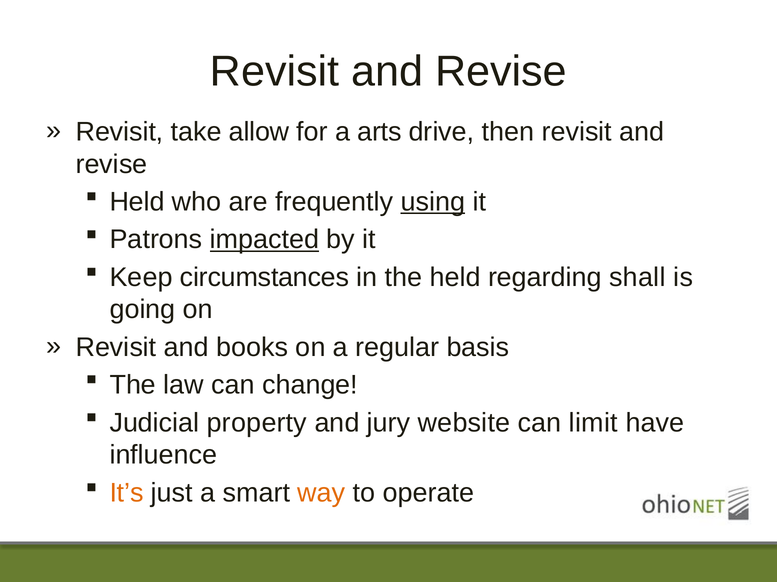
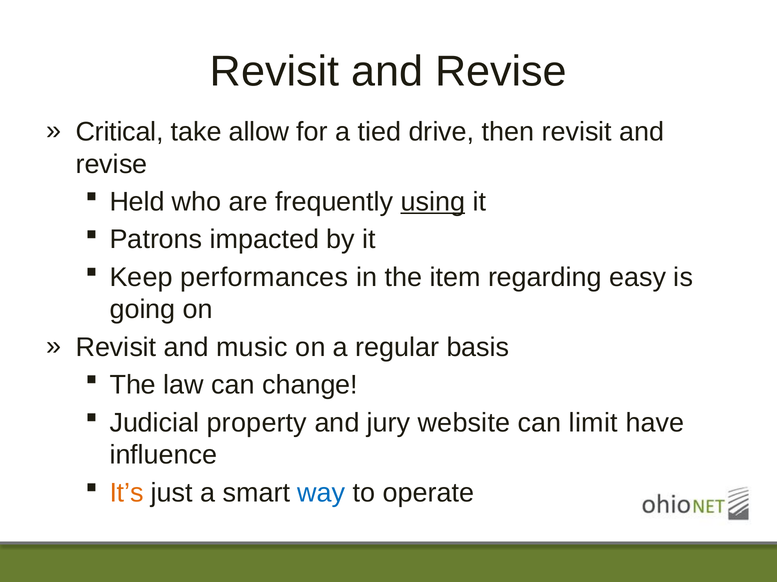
Revisit at (120, 132): Revisit -> Critical
arts: arts -> tied
impacted underline: present -> none
circumstances: circumstances -> performances
the held: held -> item
shall: shall -> easy
books: books -> music
way colour: orange -> blue
